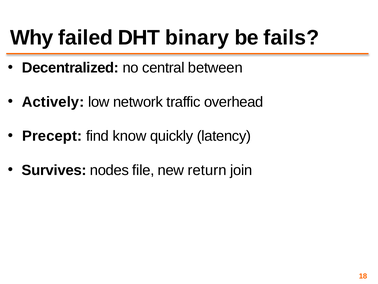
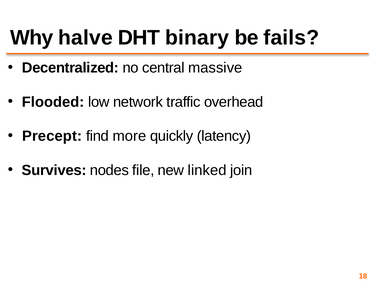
failed: failed -> halve
between: between -> massive
Actively: Actively -> Flooded
know: know -> more
return: return -> linked
